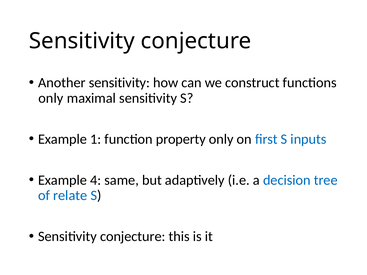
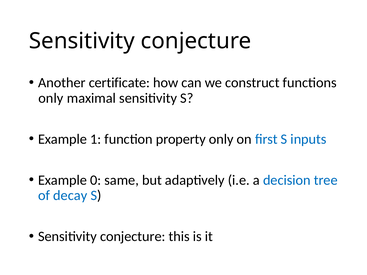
Another sensitivity: sensitivity -> certificate
4: 4 -> 0
relate: relate -> decay
